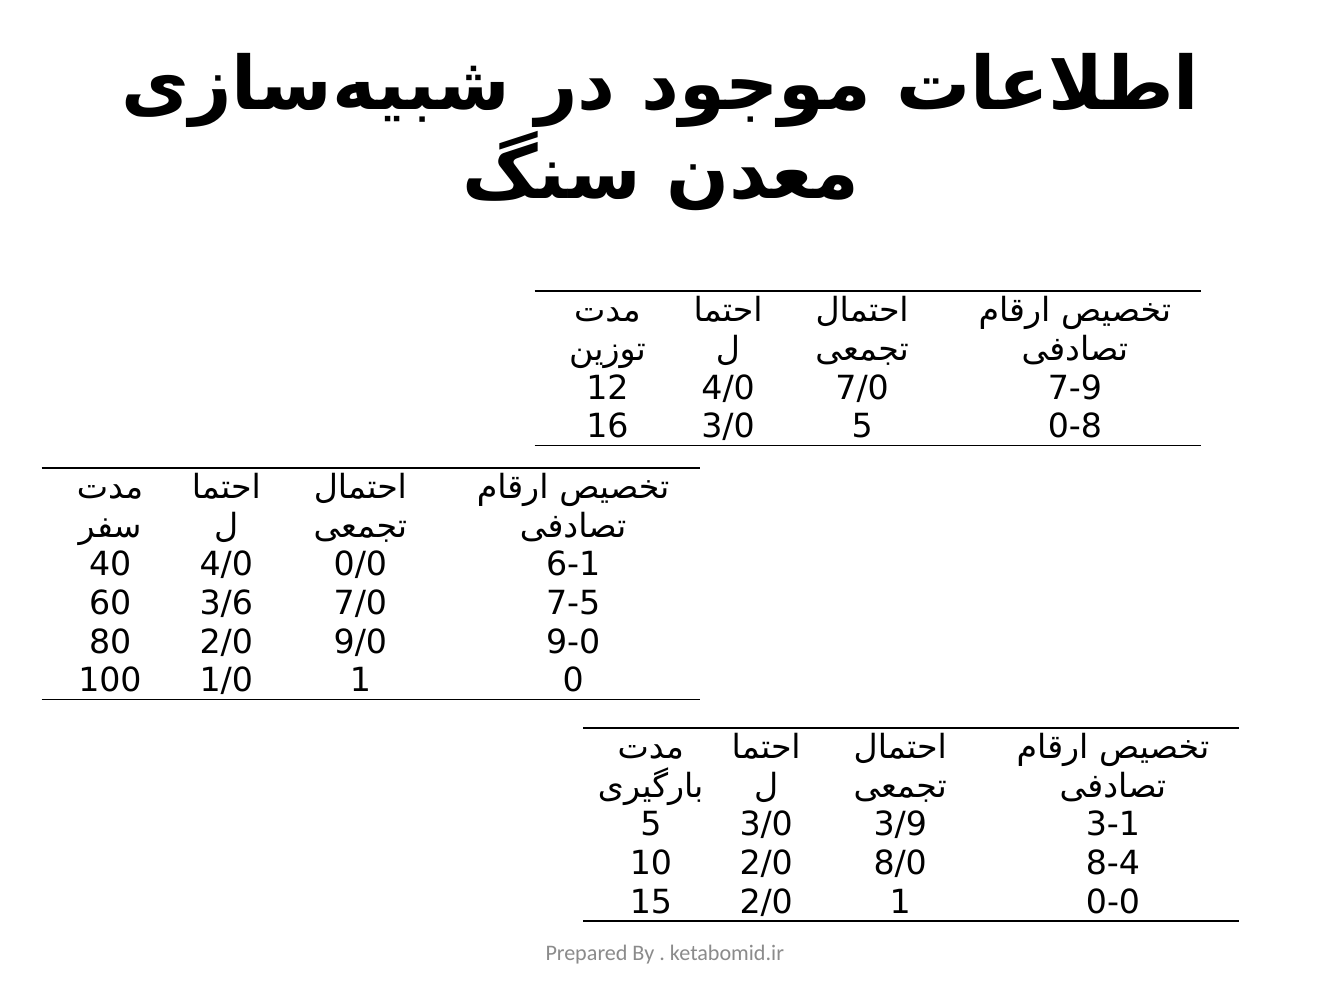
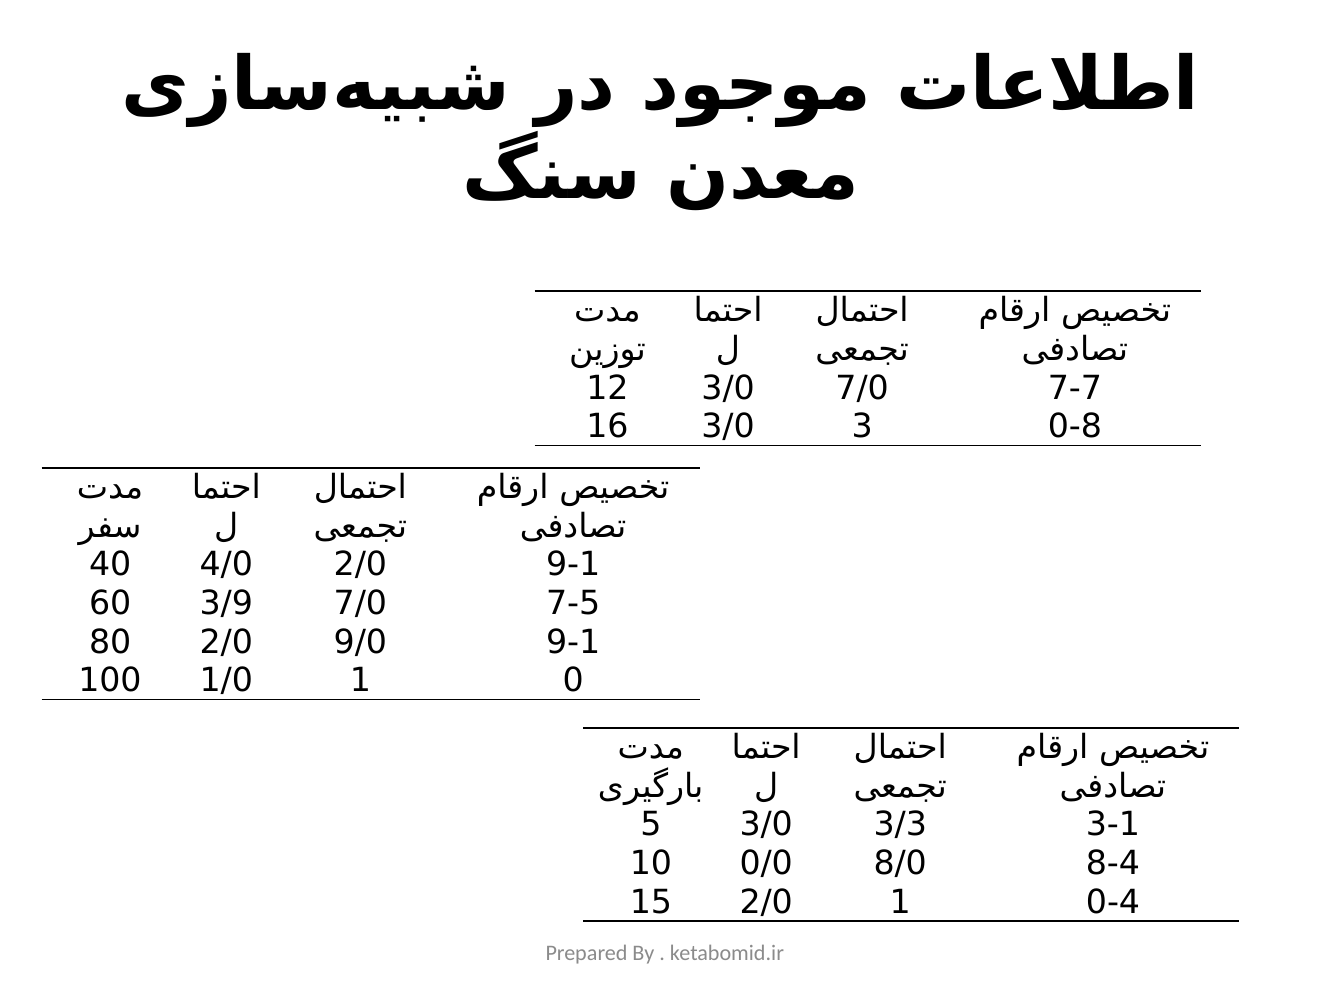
12 4/0: 4/0 -> 3/0
7-9: 7-9 -> 7-7
3/0 5: 5 -> 3
0/0 at (360, 565): 0/0 -> 2/0
6-1 at (573, 565): 6-1 -> 9-1
3/6: 3/6 -> 3/9
9-0 at (573, 642): 9-0 -> 9-1
3/9: 3/9 -> 3/3
2/0 at (766, 863): 2/0 -> 0/0
0-0: 0-0 -> 0-4
